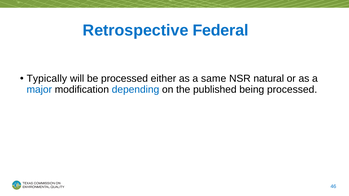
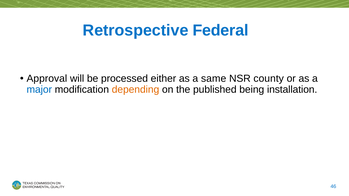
Typically: Typically -> Approval
natural: natural -> county
depending colour: blue -> orange
being processed: processed -> installation
